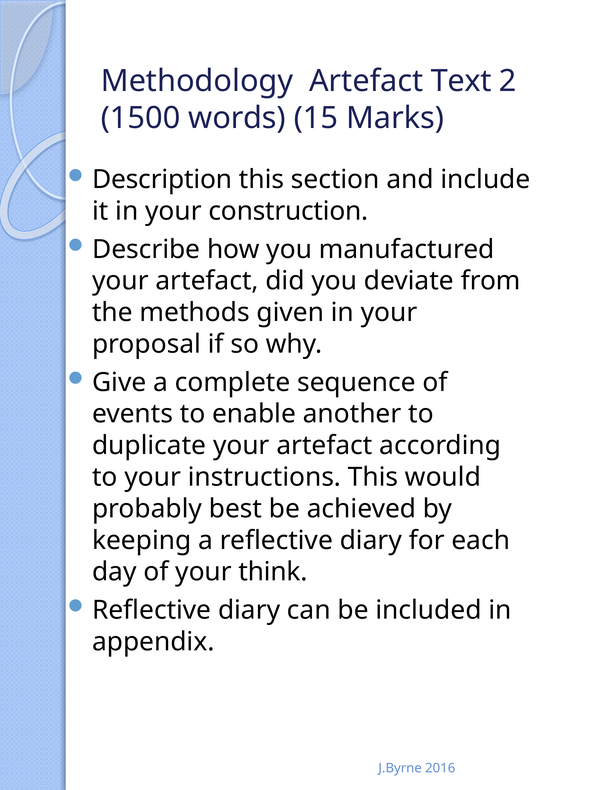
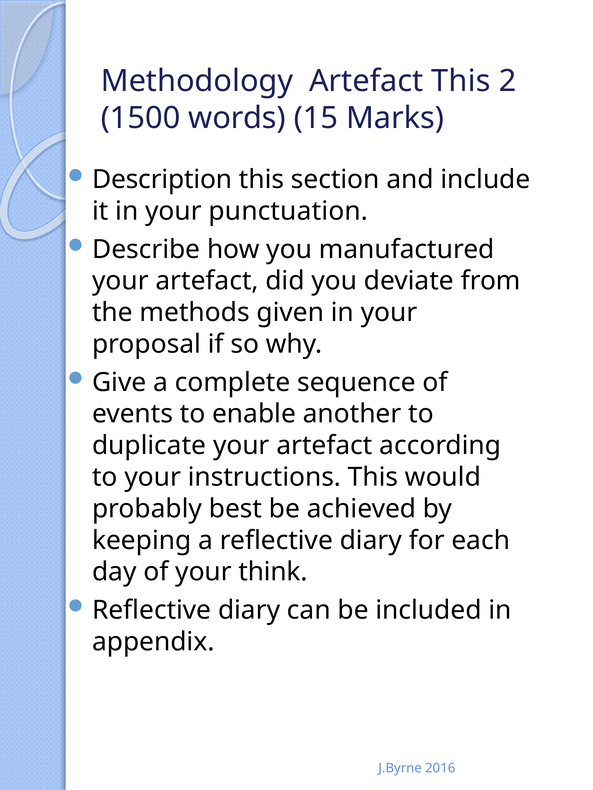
Artefact Text: Text -> This
construction: construction -> punctuation
